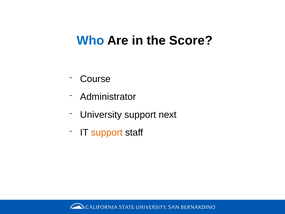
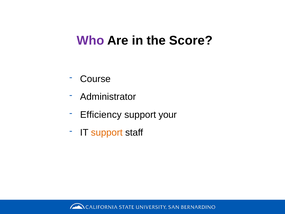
Who colour: blue -> purple
University: University -> Efficiency
next: next -> your
